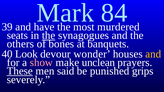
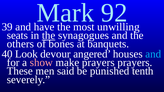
84: 84 -> 92
murdered: murdered -> unwilling
wonder: wonder -> angered
and at (153, 54) colour: yellow -> light blue
make unclean: unclean -> prayers
These underline: present -> none
grips: grips -> tenth
